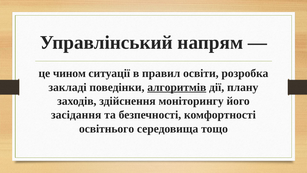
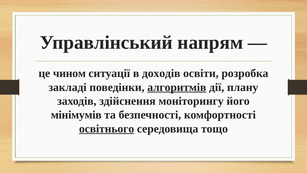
правил: правил -> доходів
засідання: засідання -> мінімумів
освітнього underline: none -> present
